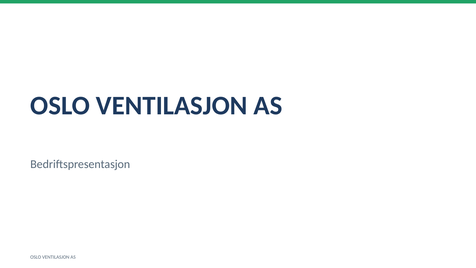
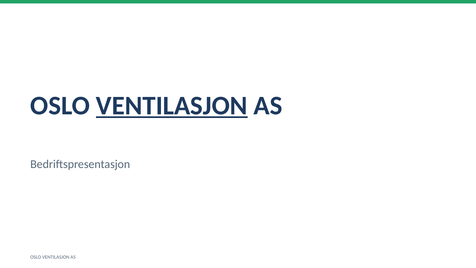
VENTILASJON at (172, 106) underline: none -> present
